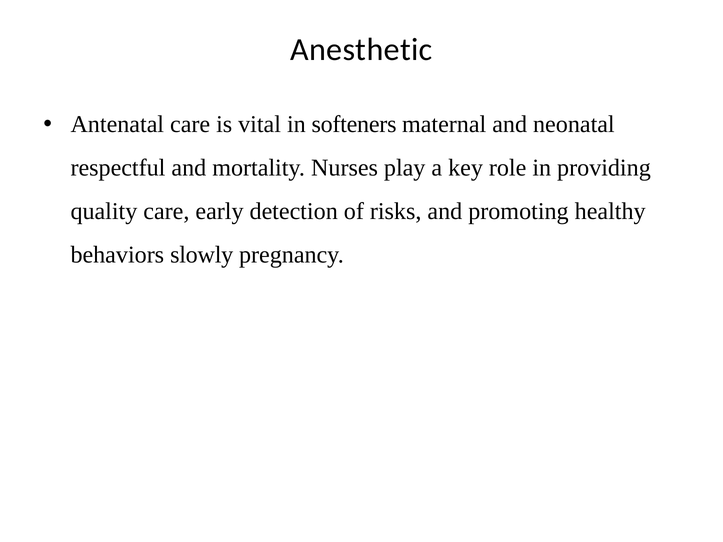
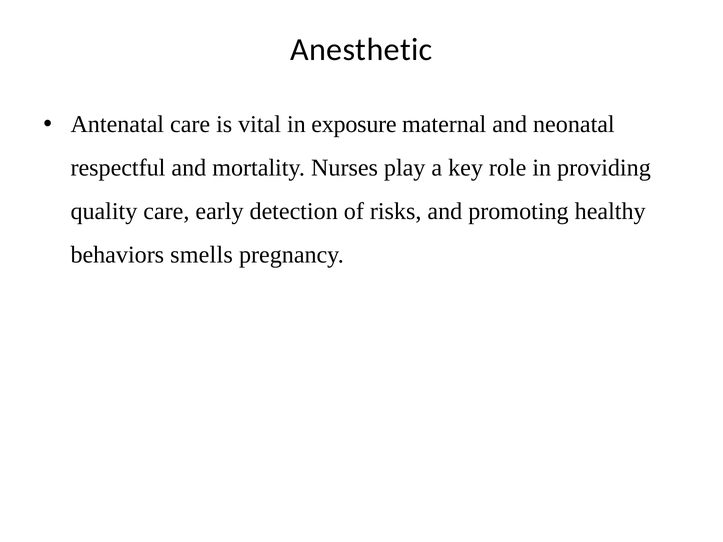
softeners: softeners -> exposure
slowly: slowly -> smells
